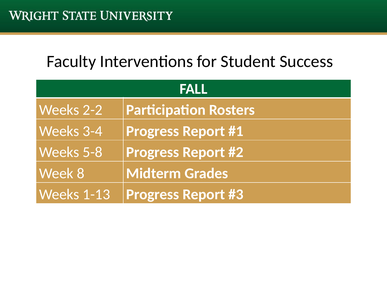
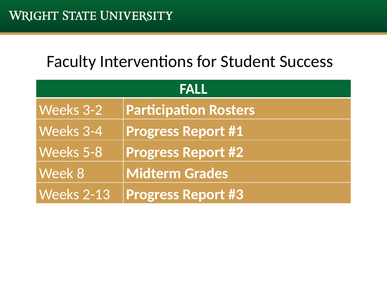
2-2: 2-2 -> 3-2
1-13: 1-13 -> 2-13
